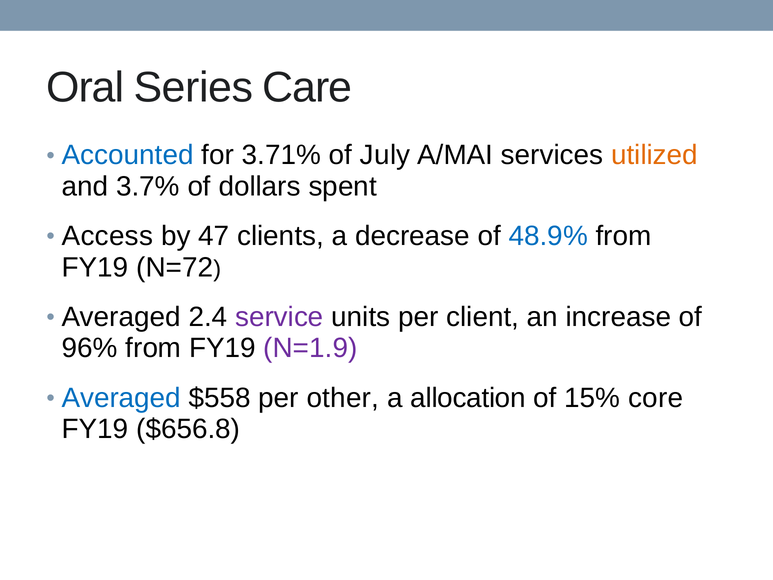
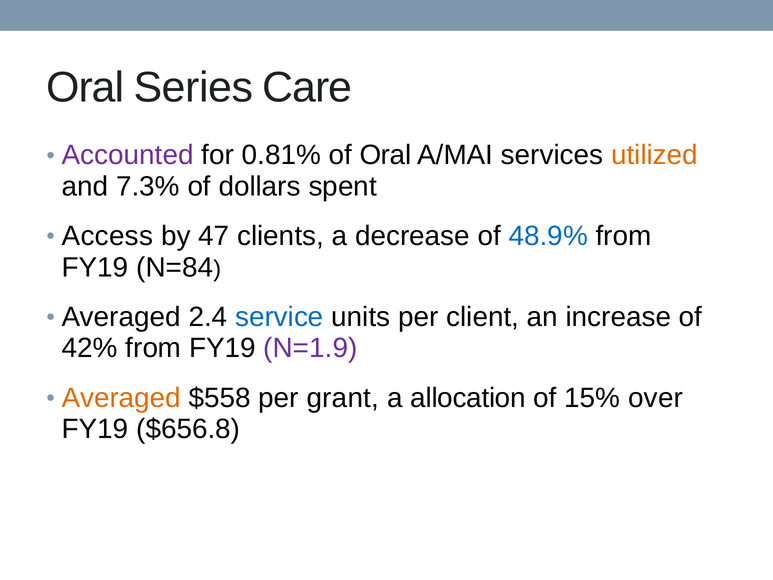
Accounted colour: blue -> purple
3.71%: 3.71% -> 0.81%
of July: July -> Oral
3.7%: 3.7% -> 7.3%
N=72: N=72 -> N=84
service colour: purple -> blue
96%: 96% -> 42%
Averaged at (121, 398) colour: blue -> orange
other: other -> grant
core: core -> over
